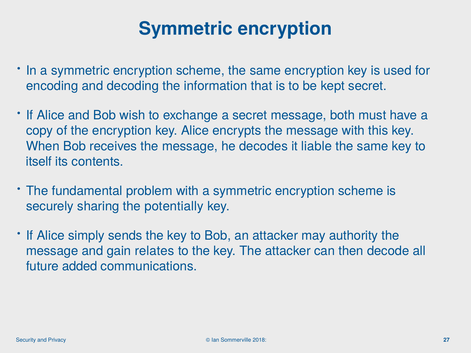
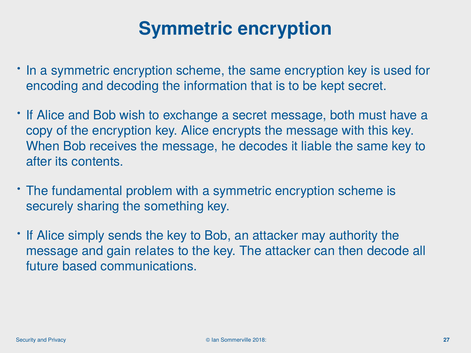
itself: itself -> after
potentially: potentially -> something
added: added -> based
